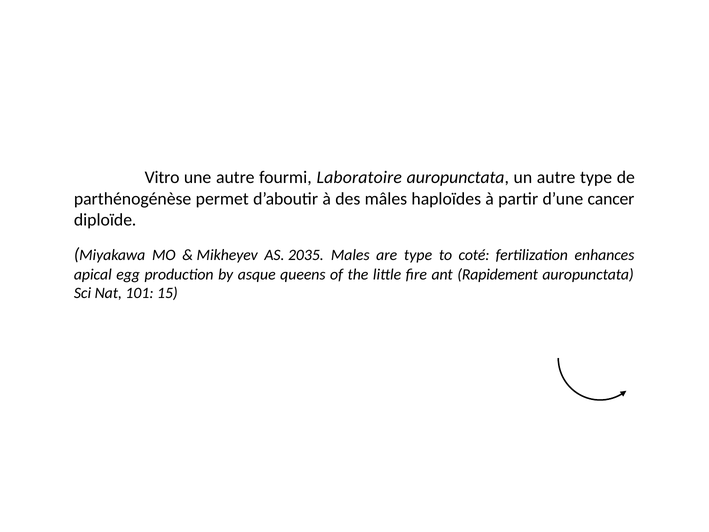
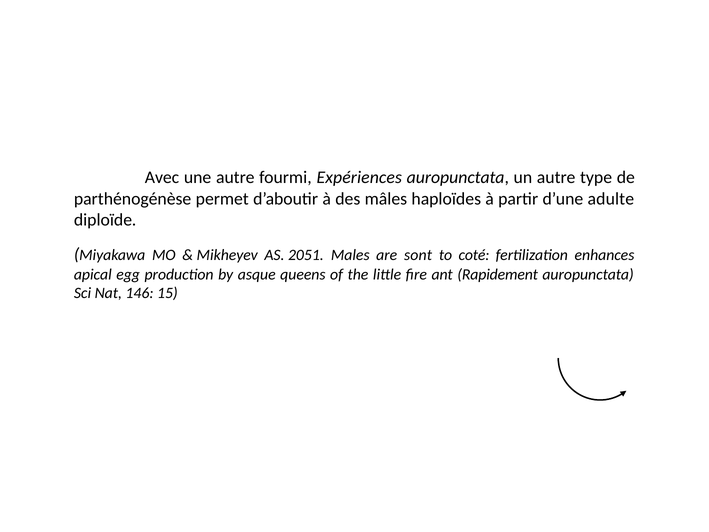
Vitro: Vitro -> Avec
Laboratoire: Laboratoire -> Expériences
cancer: cancer -> adulte
2035: 2035 -> 2051
are type: type -> sont
101: 101 -> 146
